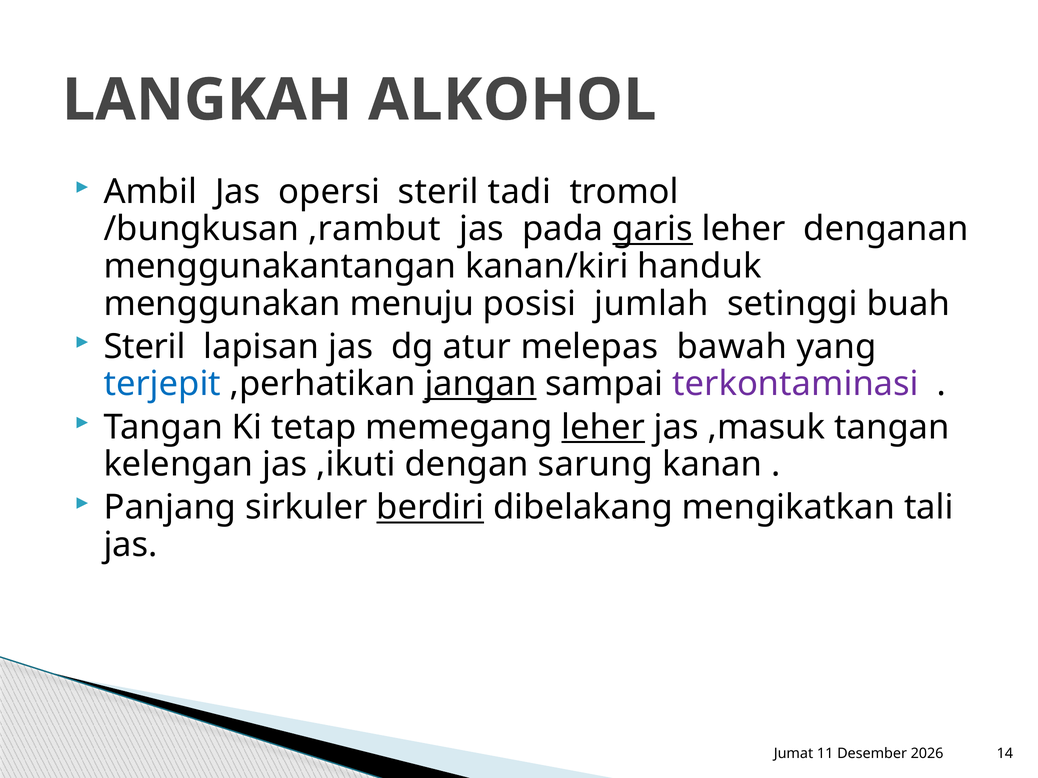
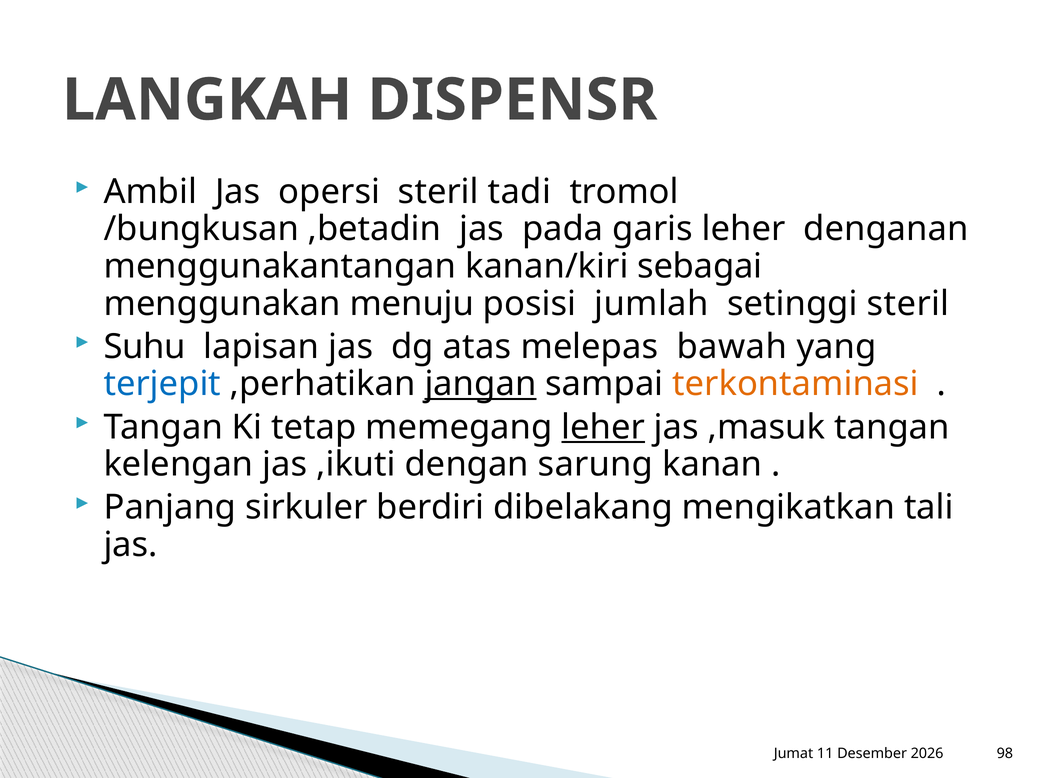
ALKOHOL: ALKOHOL -> DISPENSR
,rambut: ,rambut -> ,betadin
garis underline: present -> none
handuk: handuk -> sebagai
setinggi buah: buah -> steril
Steril at (145, 347): Steril -> Suhu
atur: atur -> atas
terkontaminasi colour: purple -> orange
berdiri underline: present -> none
14: 14 -> 98
